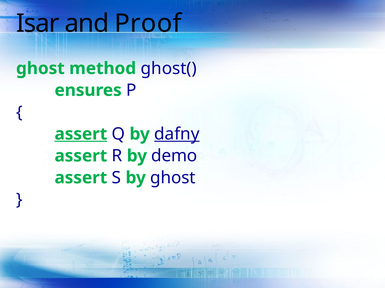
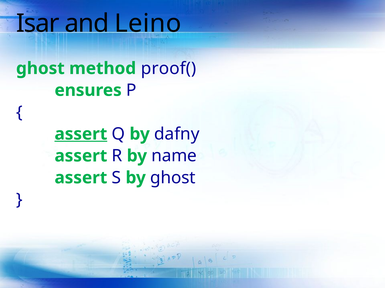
Proof: Proof -> Leino
ghost(: ghost( -> proof(
dafny underline: present -> none
demo: demo -> name
